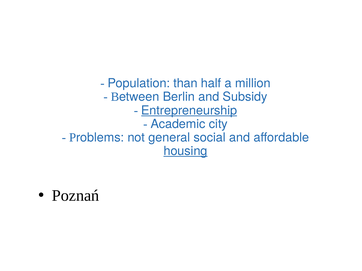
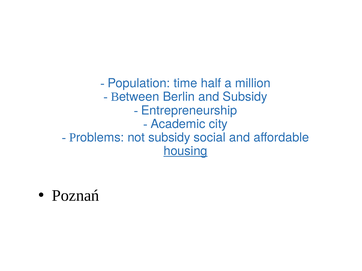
than: than -> time
Entrepreneurship underline: present -> none
not general: general -> subsidy
